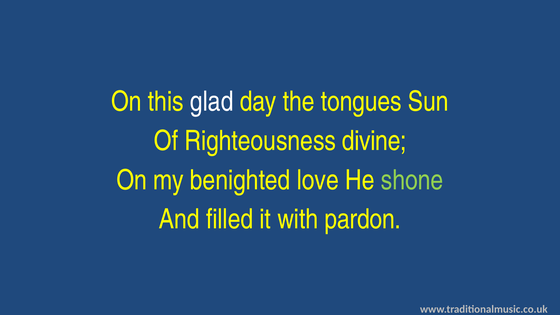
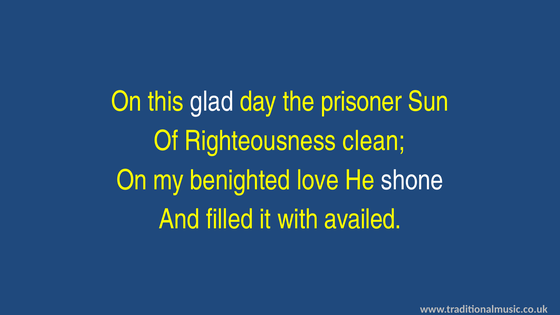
tongues: tongues -> prisoner
divine: divine -> clean
shone colour: light green -> white
pardon: pardon -> availed
